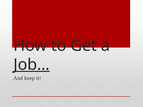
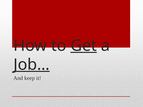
Get underline: none -> present
